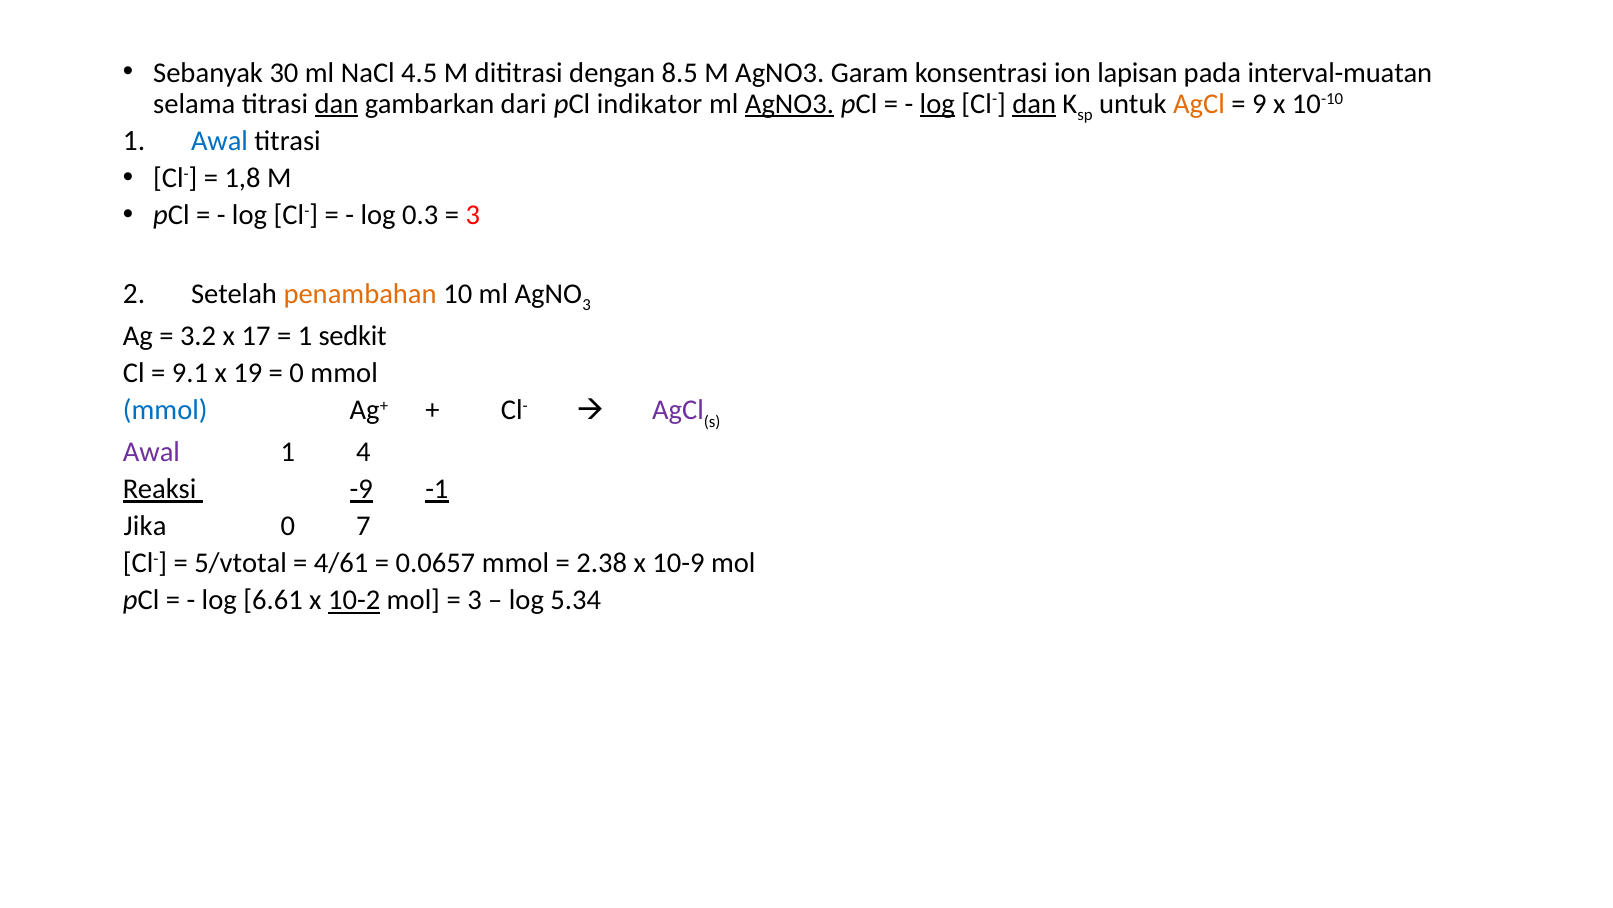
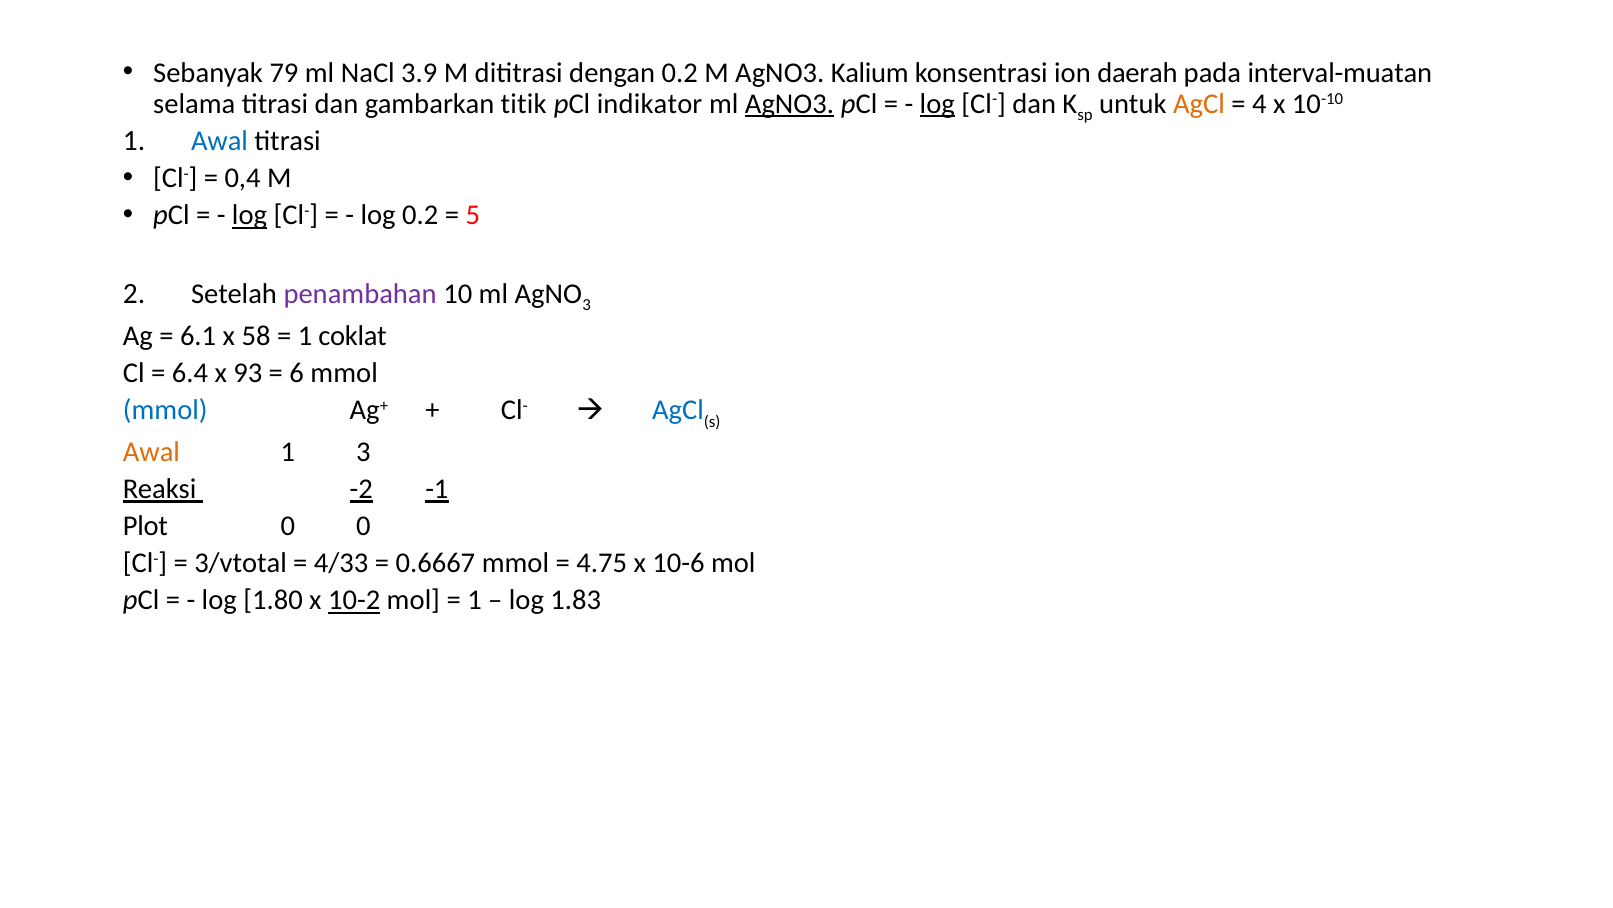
30: 30 -> 79
4.5: 4.5 -> 3.9
dengan 8.5: 8.5 -> 0.2
Garam: Garam -> Kalium
lapisan: lapisan -> daerah
dan at (336, 104) underline: present -> none
dari: dari -> titik
dan at (1034, 104) underline: present -> none
9: 9 -> 4
1,8: 1,8 -> 0,4
log at (250, 215) underline: none -> present
log 0.3: 0.3 -> 0.2
3 at (473, 215): 3 -> 5
penambahan colour: orange -> purple
3.2: 3.2 -> 6.1
17: 17 -> 58
sedkit: sedkit -> coklat
9.1: 9.1 -> 6.4
19: 19 -> 93
0 at (297, 373): 0 -> 6
AgCl at (678, 410) colour: purple -> blue
Awal at (151, 452) colour: purple -> orange
1 4: 4 -> 3
-9: -9 -> -2
Jika: Jika -> Plot
0 7: 7 -> 0
5/vtotal: 5/vtotal -> 3/vtotal
4/61: 4/61 -> 4/33
0.0657: 0.0657 -> 0.6667
2.38: 2.38 -> 4.75
10-9: 10-9 -> 10-6
6.61: 6.61 -> 1.80
3 at (474, 600): 3 -> 1
5.34: 5.34 -> 1.83
